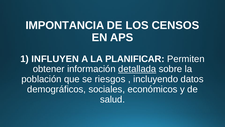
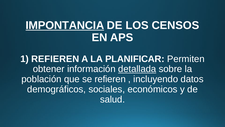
IMPONTANCIA underline: none -> present
1 INFLUYEN: INFLUYEN -> REFIEREN
se riesgos: riesgos -> refieren
